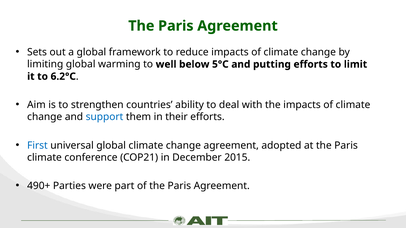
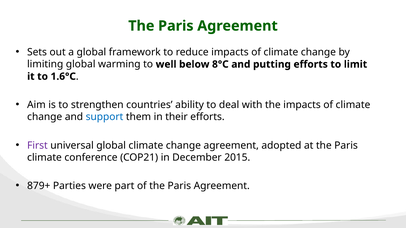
5°C: 5°C -> 8°C
6.2°C: 6.2°C -> 1.6°C
First colour: blue -> purple
490+: 490+ -> 879+
